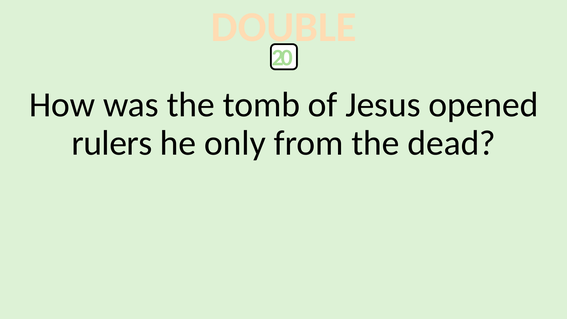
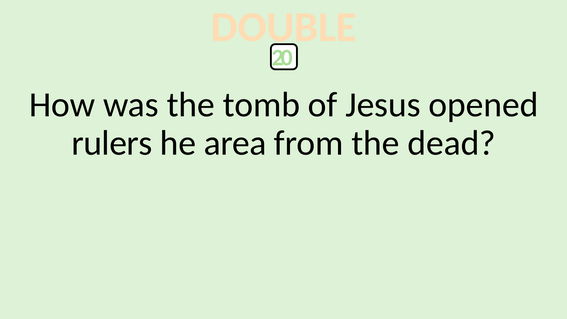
only: only -> area
